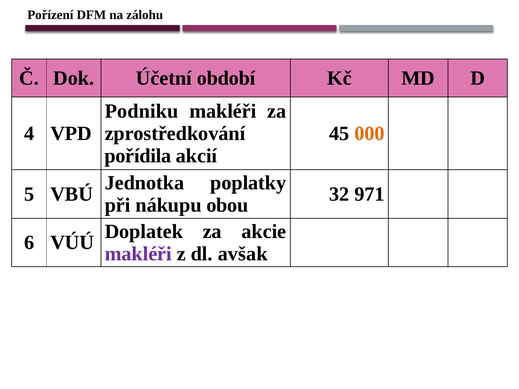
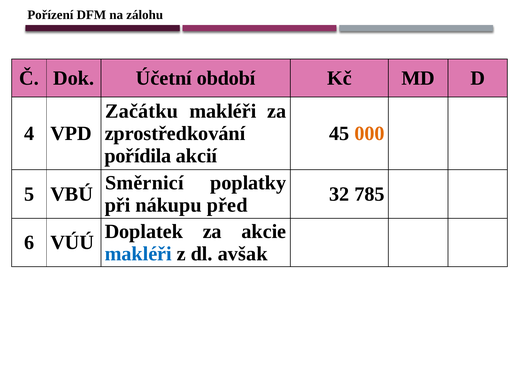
Podniku: Podniku -> Začátku
Jednotka: Jednotka -> Směrnicí
971: 971 -> 785
obou: obou -> před
makléři at (138, 254) colour: purple -> blue
